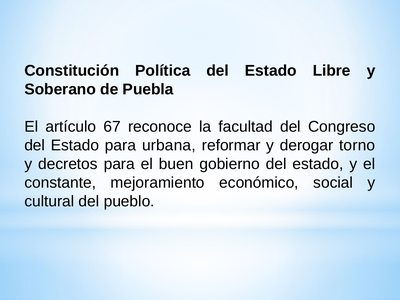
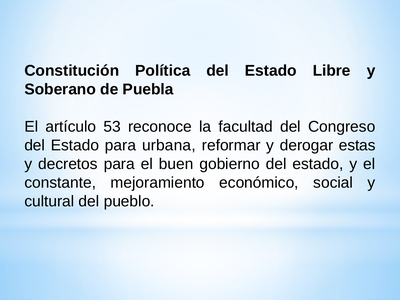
67: 67 -> 53
torno: torno -> estas
